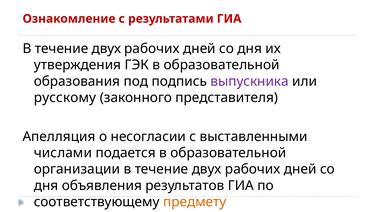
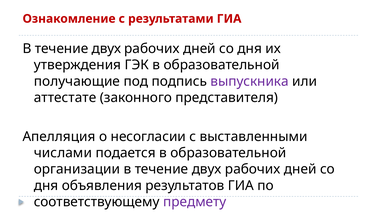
образования: образования -> получающие
русскому: русскому -> аттестате
предмету colour: orange -> purple
